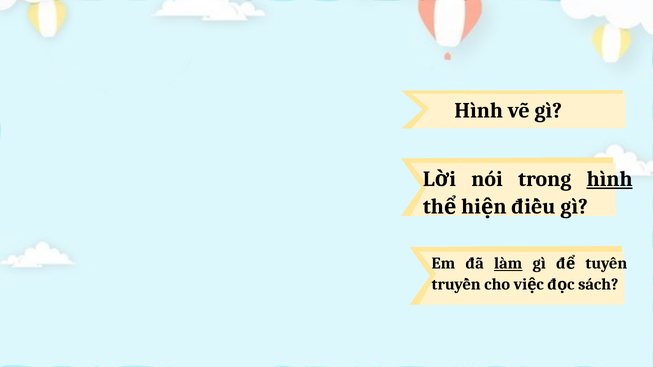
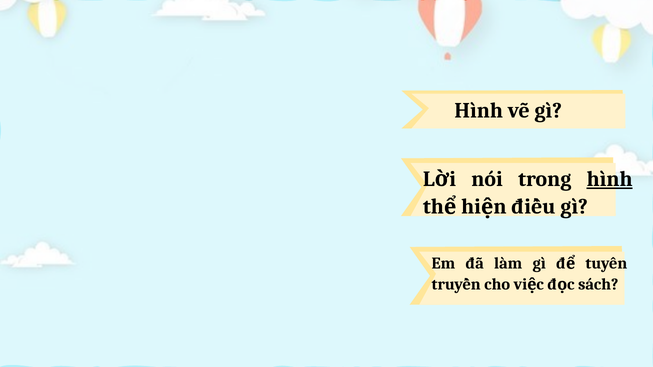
làm underline: present -> none
